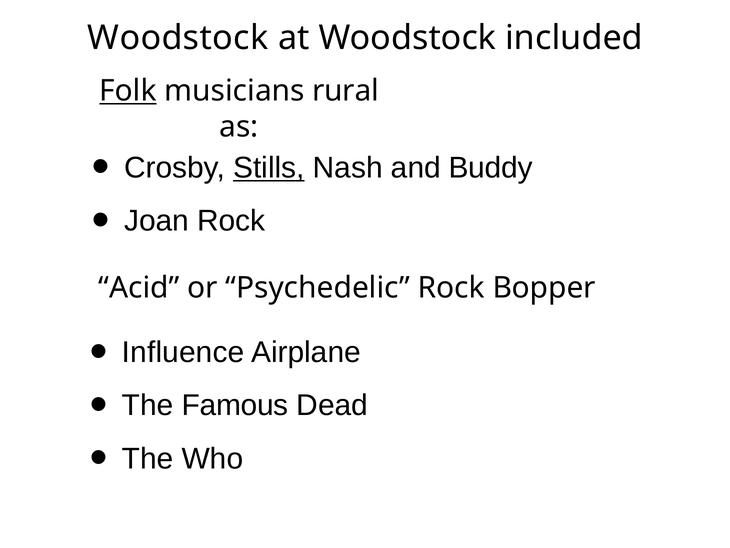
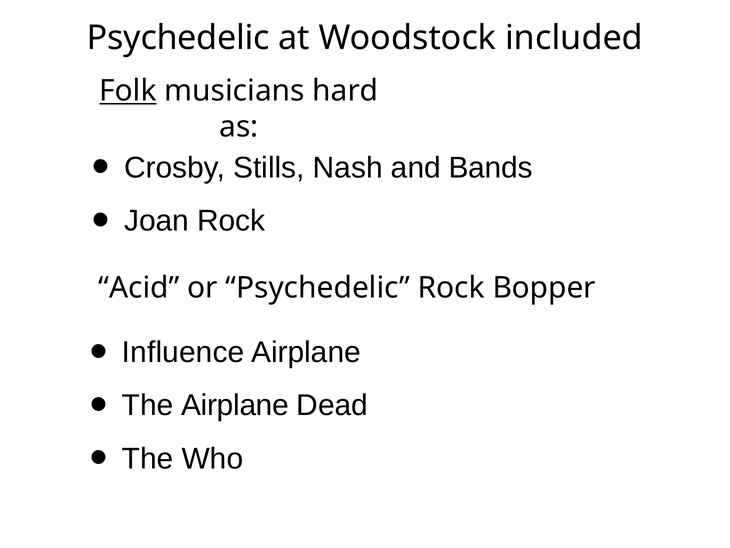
Woodstock at (178, 38): Woodstock -> Psychedelic
rural: rural -> hard
Stills underline: present -> none
Buddy: Buddy -> Bands
The Famous: Famous -> Airplane
